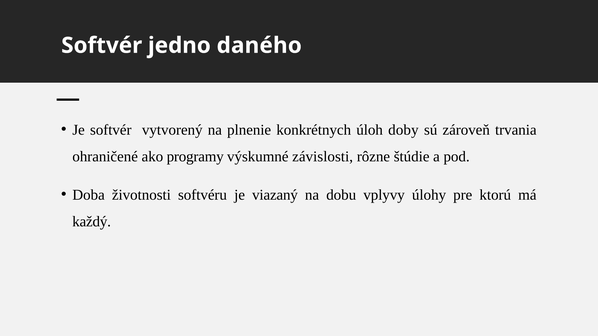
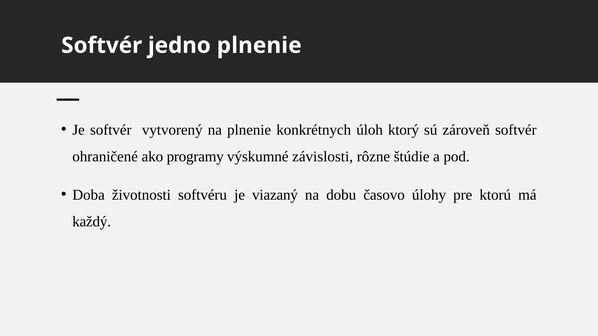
jedno daného: daného -> plnenie
doby: doby -> ktorý
zároveň trvania: trvania -> softvér
vplyvy: vplyvy -> časovo
